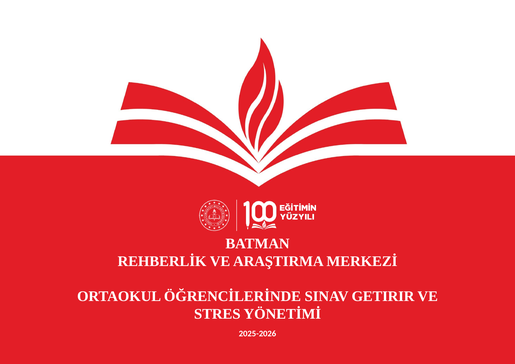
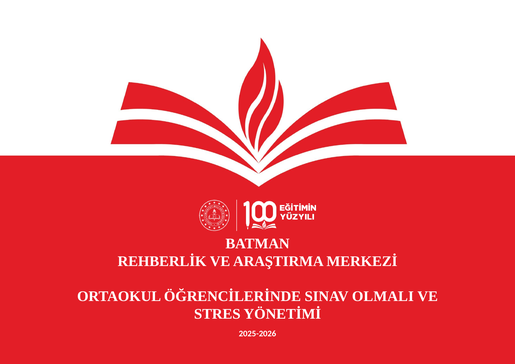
GETIRIR: GETIRIR -> OLMALI
